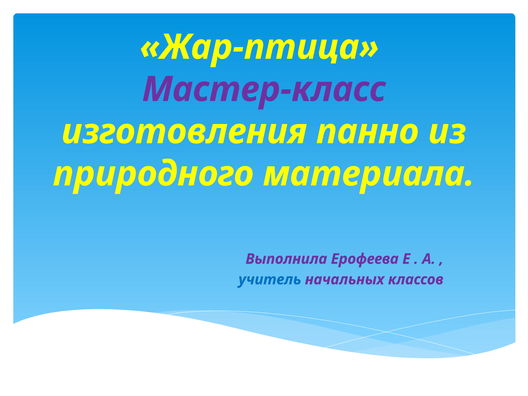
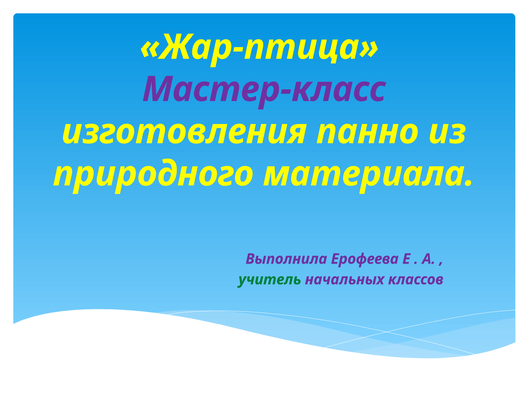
учитель colour: blue -> green
